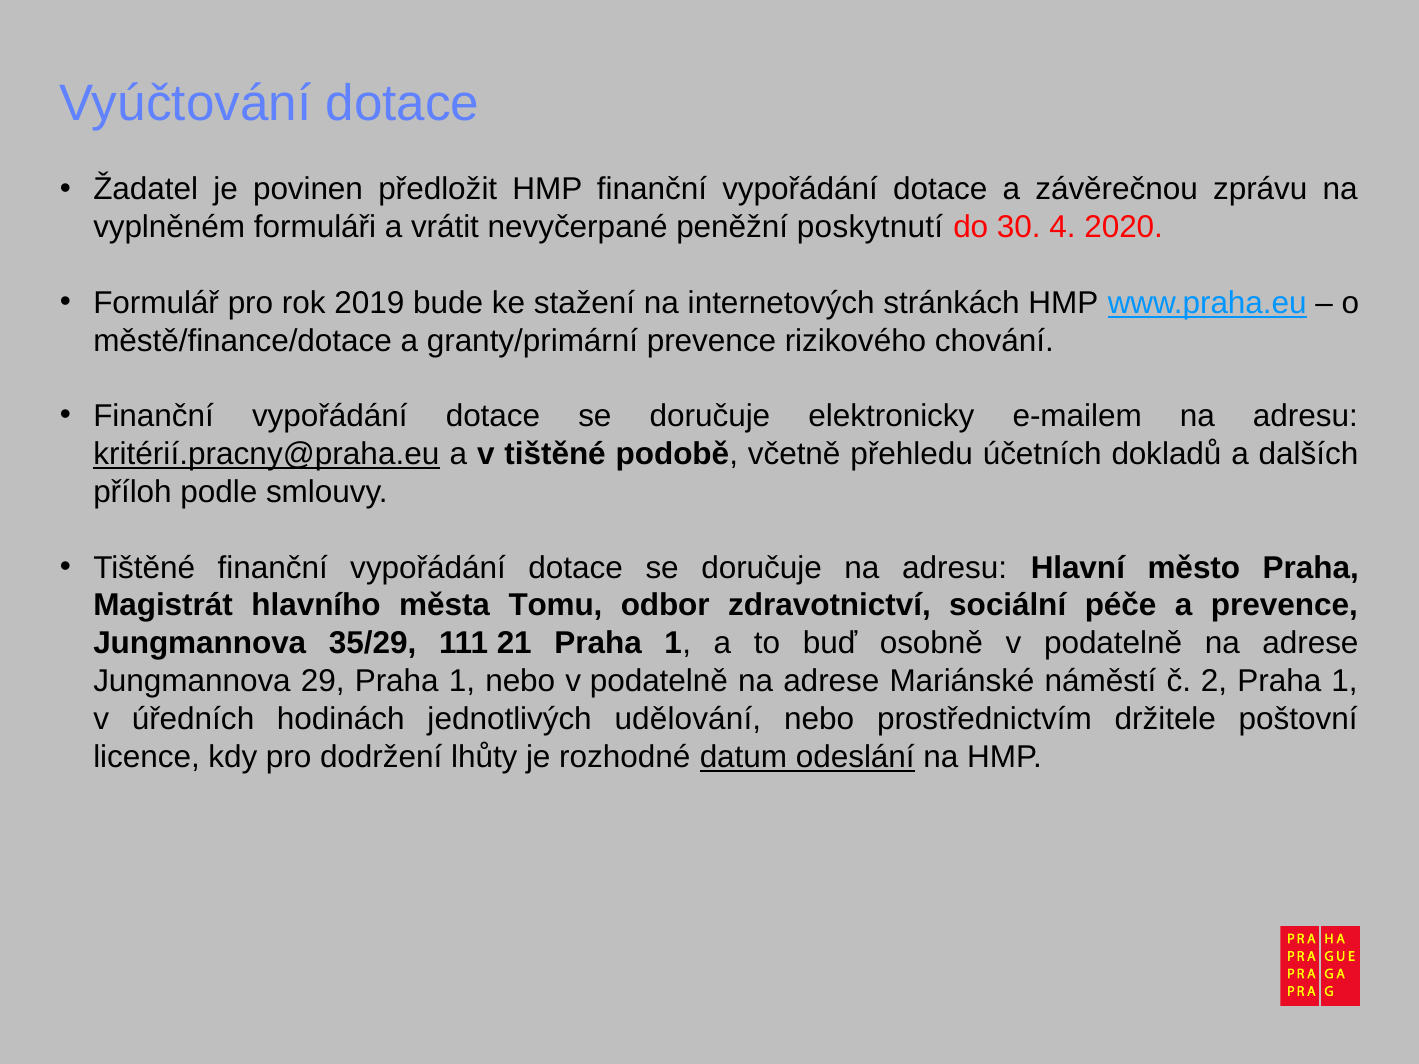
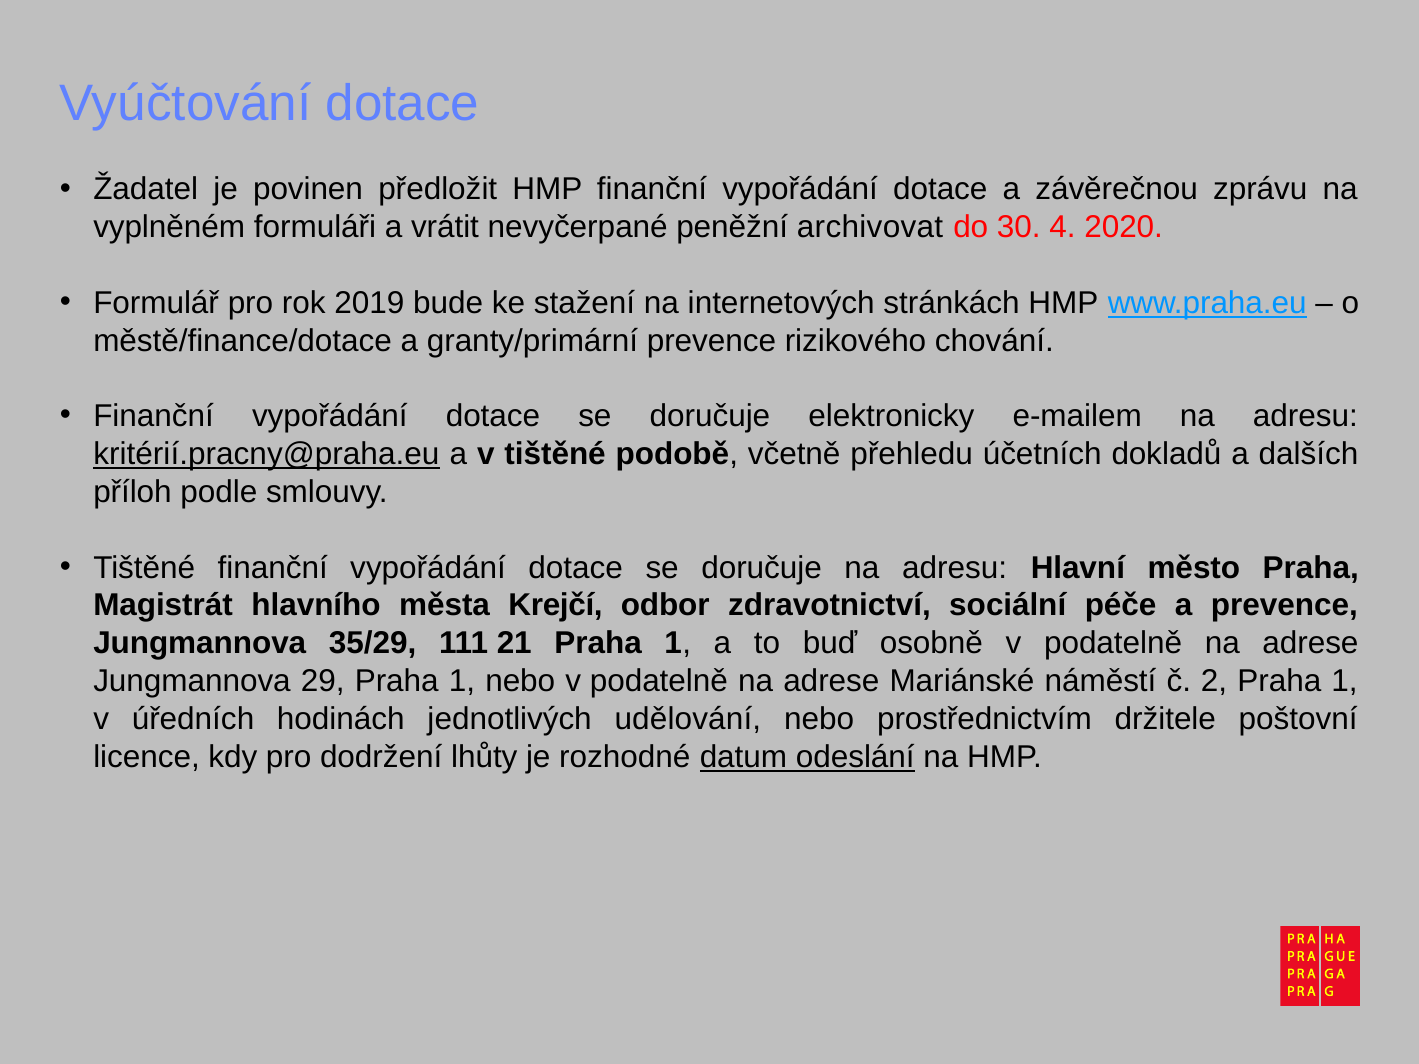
poskytnutí: poskytnutí -> archivovat
Tomu: Tomu -> Krejčí
